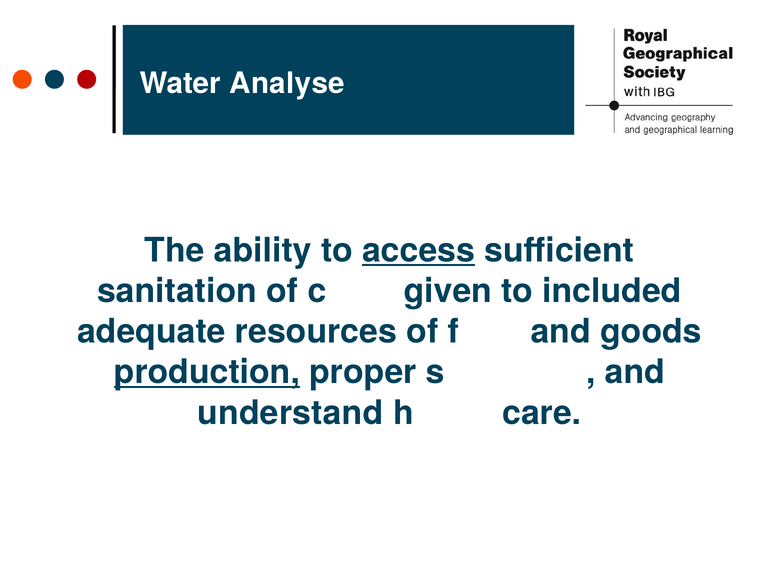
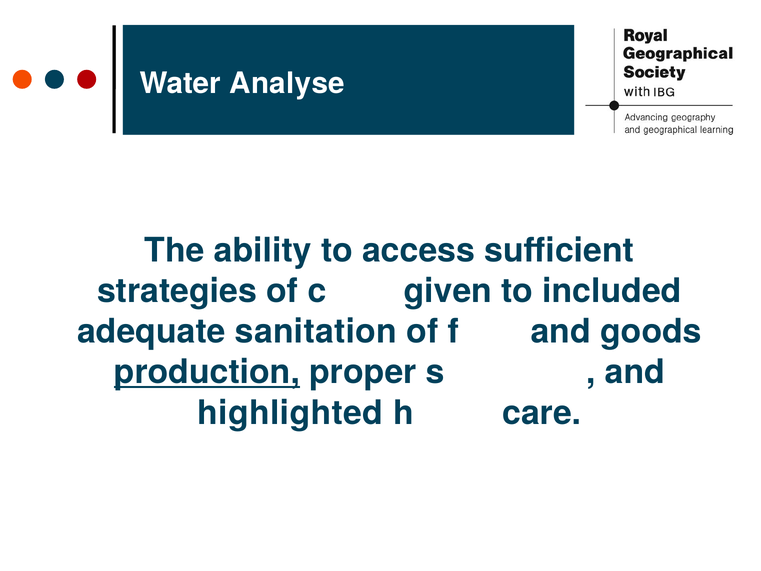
access underline: present -> none
sanitation at (177, 291): sanitation -> strategies
adequate resources: resources -> sanitation
understand: understand -> highlighted
